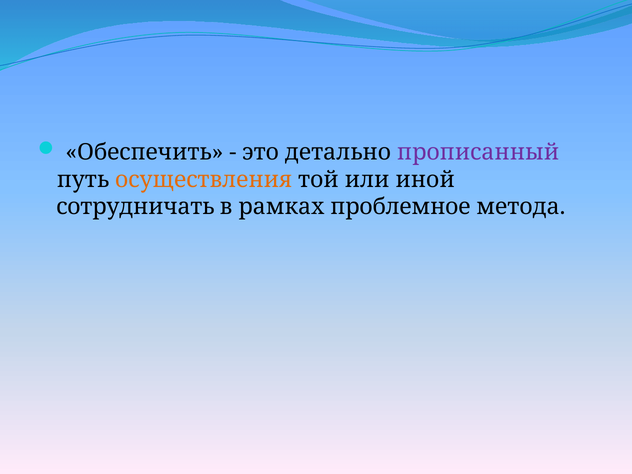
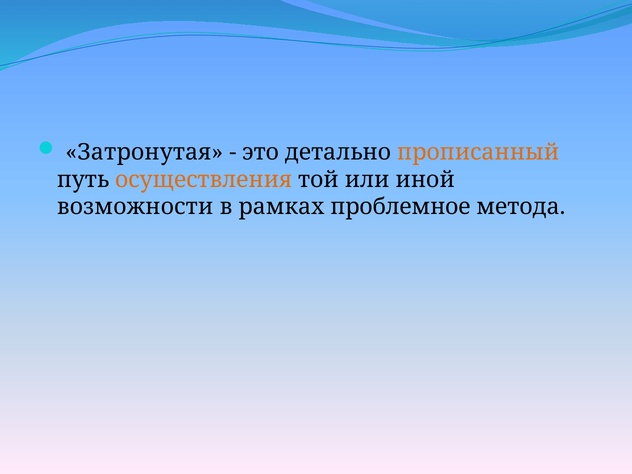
Обеспечить: Обеспечить -> Затронутая
прописанный colour: purple -> orange
сотрудничать: сотрудничать -> возможности
